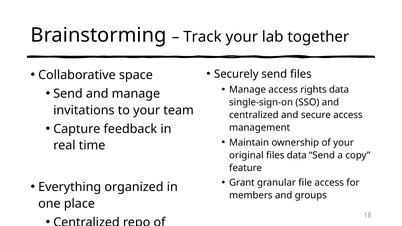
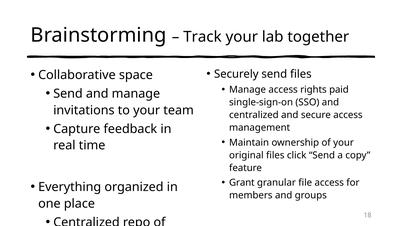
rights data: data -> paid
files data: data -> click
